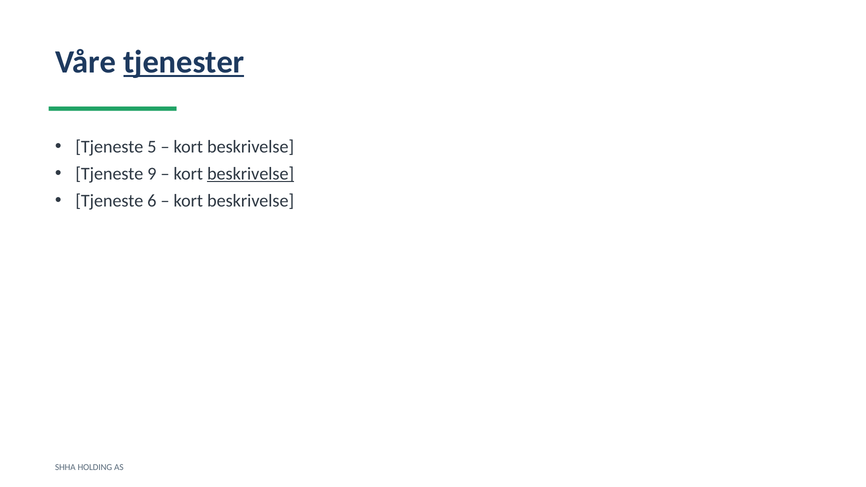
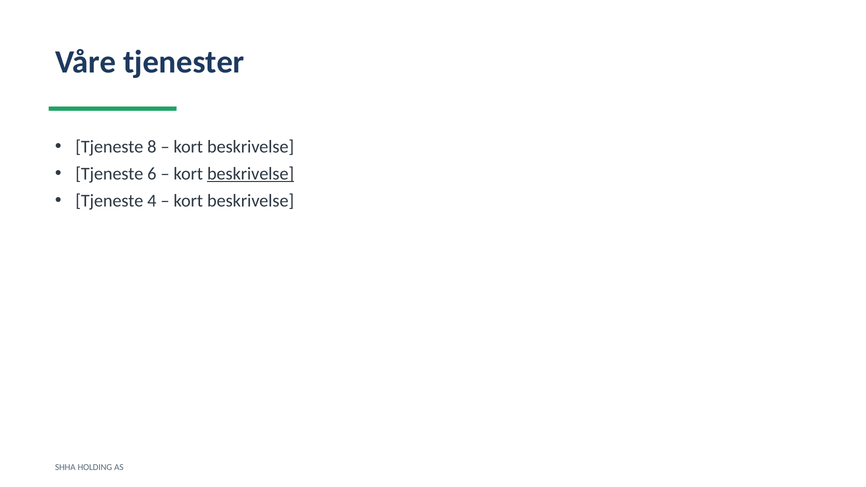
tjenester underline: present -> none
5: 5 -> 8
9: 9 -> 6
6: 6 -> 4
